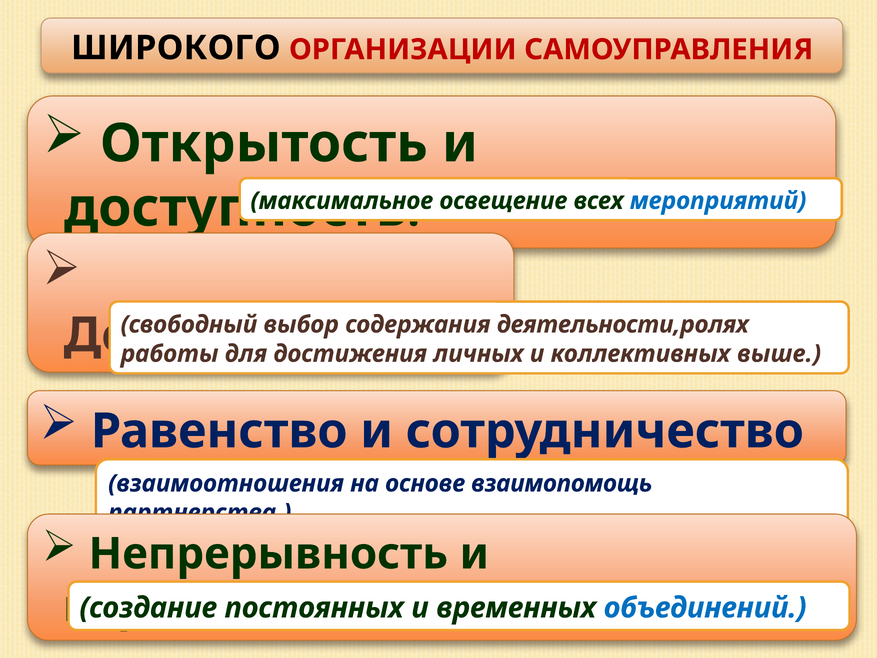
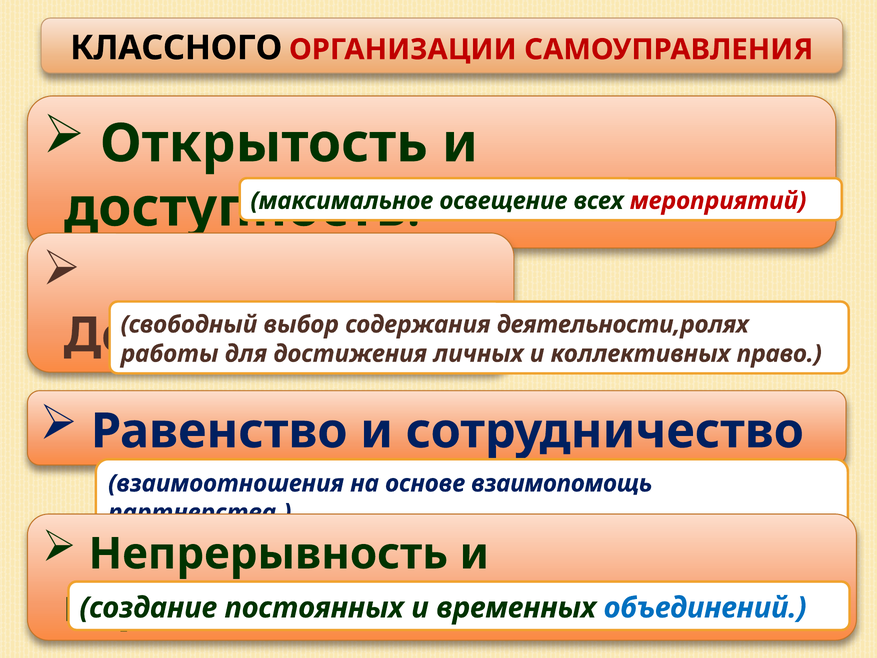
ШИРОКОГО: ШИРОКОГО -> КЛАССНОГО
мероприятий colour: blue -> red
выше: выше -> право
